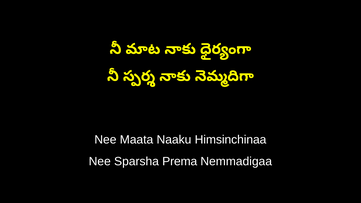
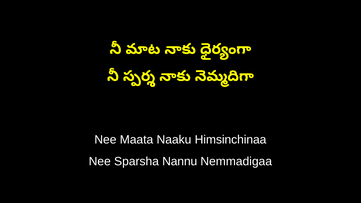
Prema: Prema -> Nannu
